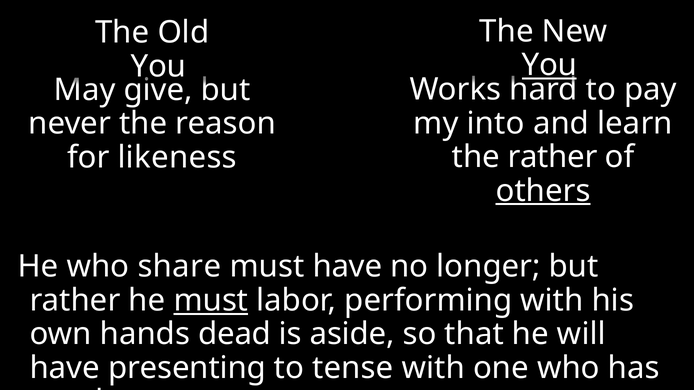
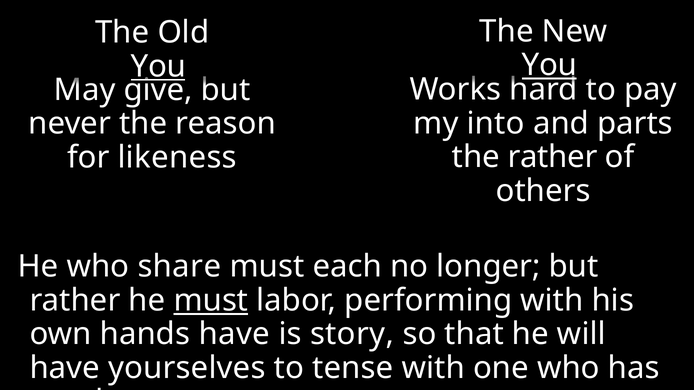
You at (158, 66) underline: none -> present
learn: learn -> parts
others underline: present -> none
must have: have -> each
hands dead: dead -> have
aside: aside -> story
presenting: presenting -> yourselves
